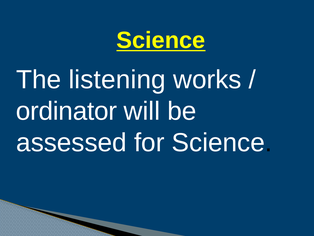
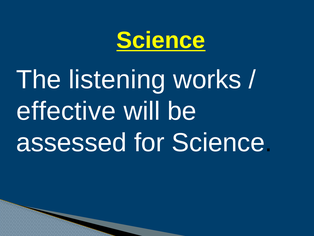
ordinator: ordinator -> effective
